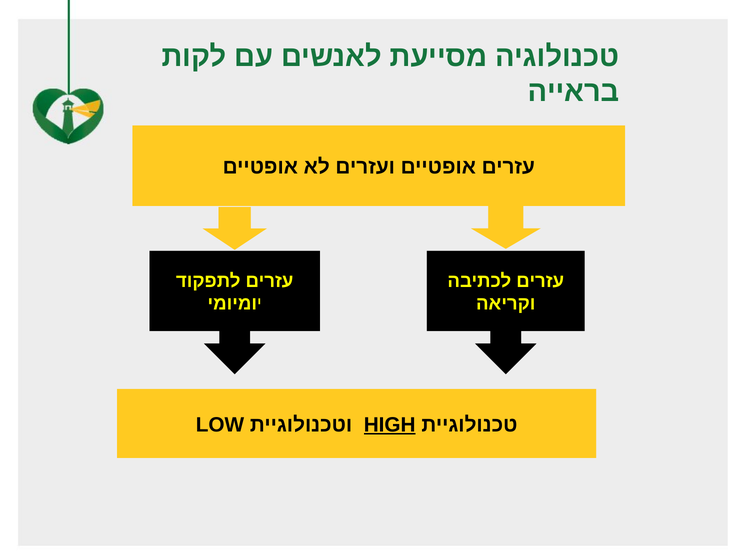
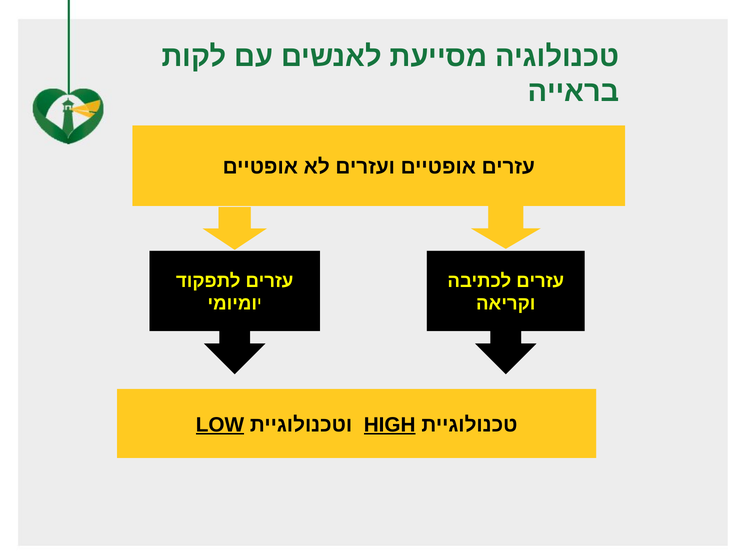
LOW underline: none -> present
